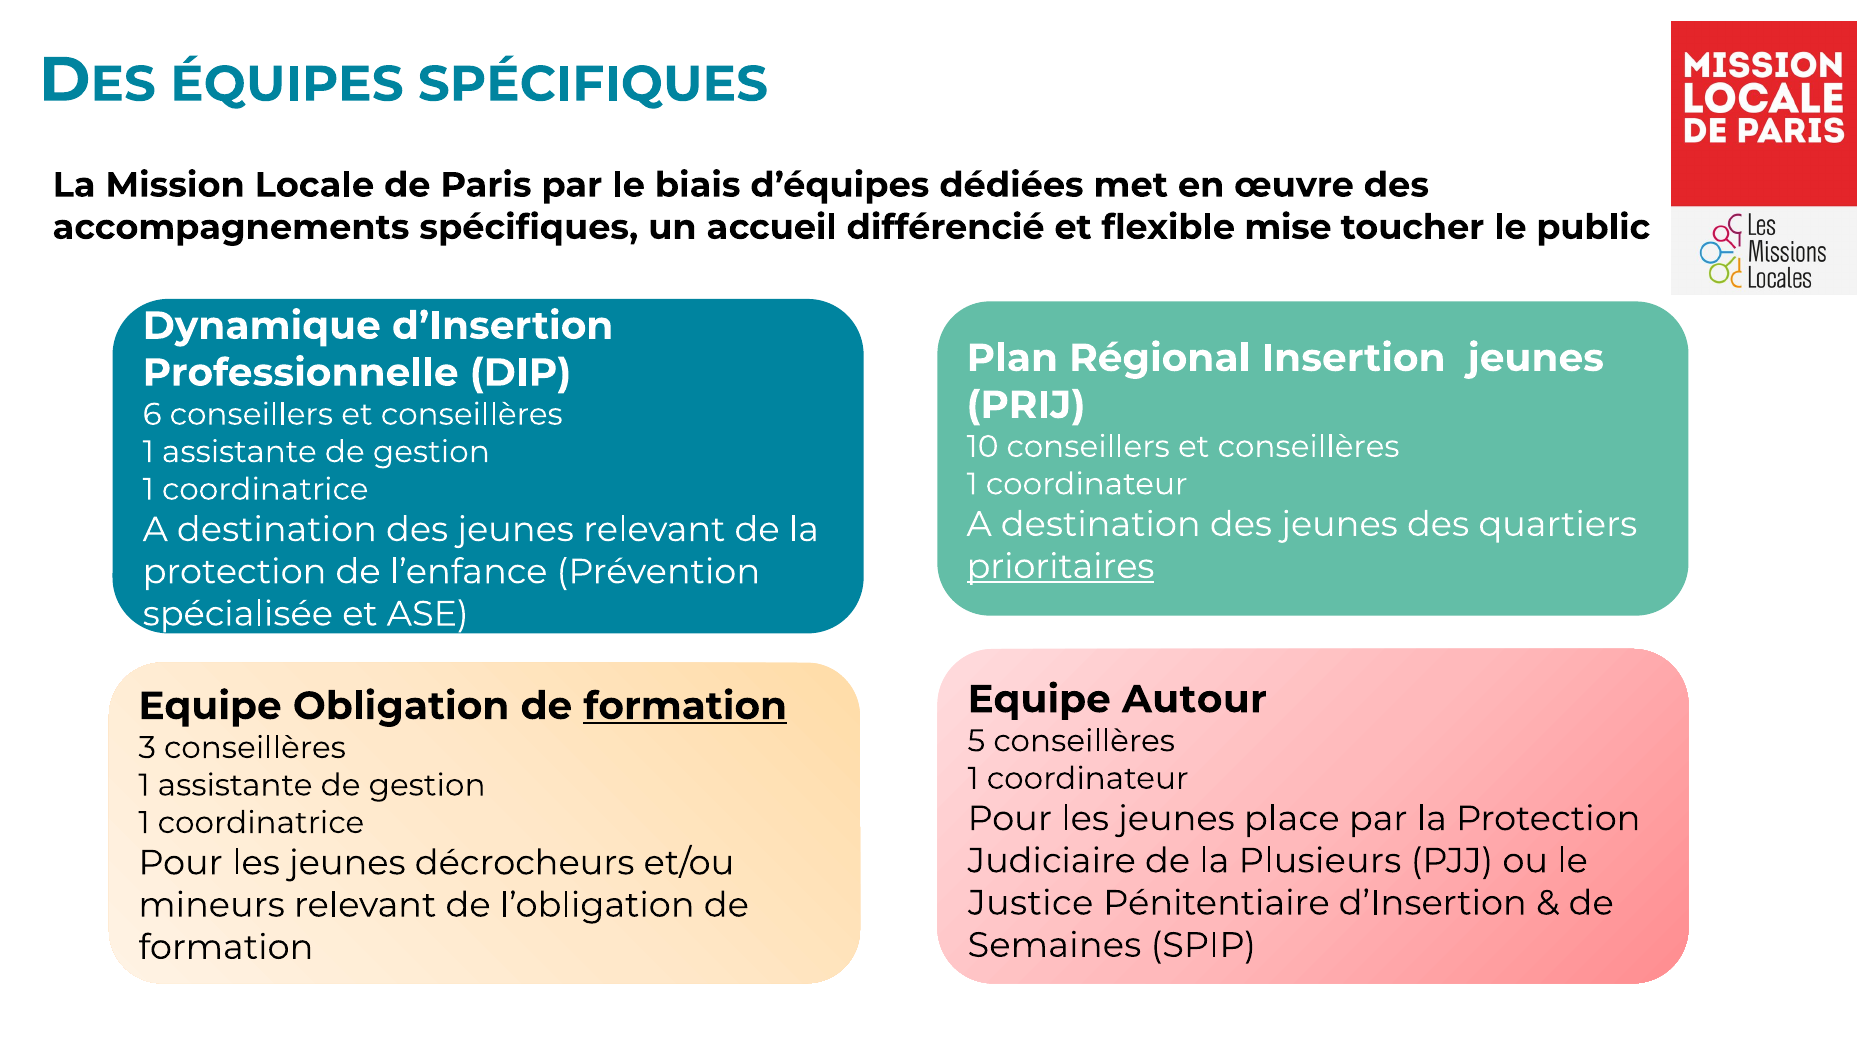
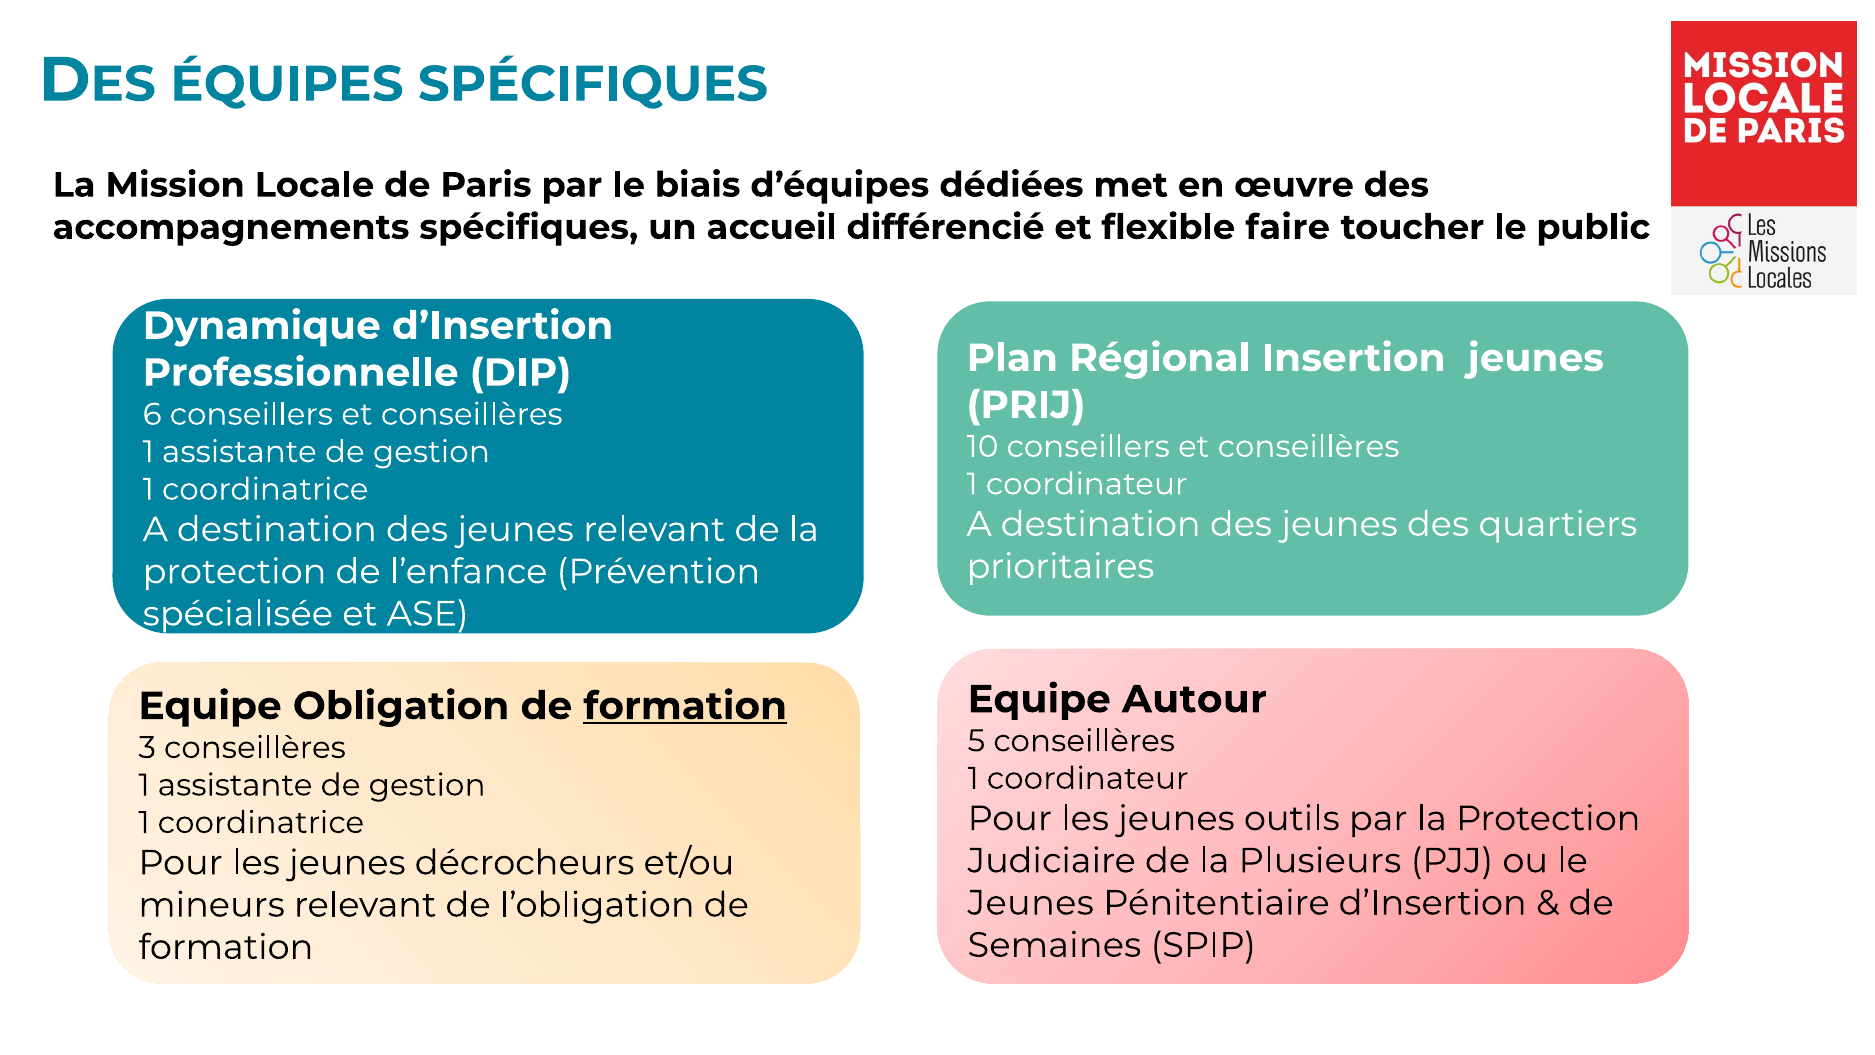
mise: mise -> faire
prioritaires underline: present -> none
place: place -> outils
Justice at (1031, 903): Justice -> Jeunes
